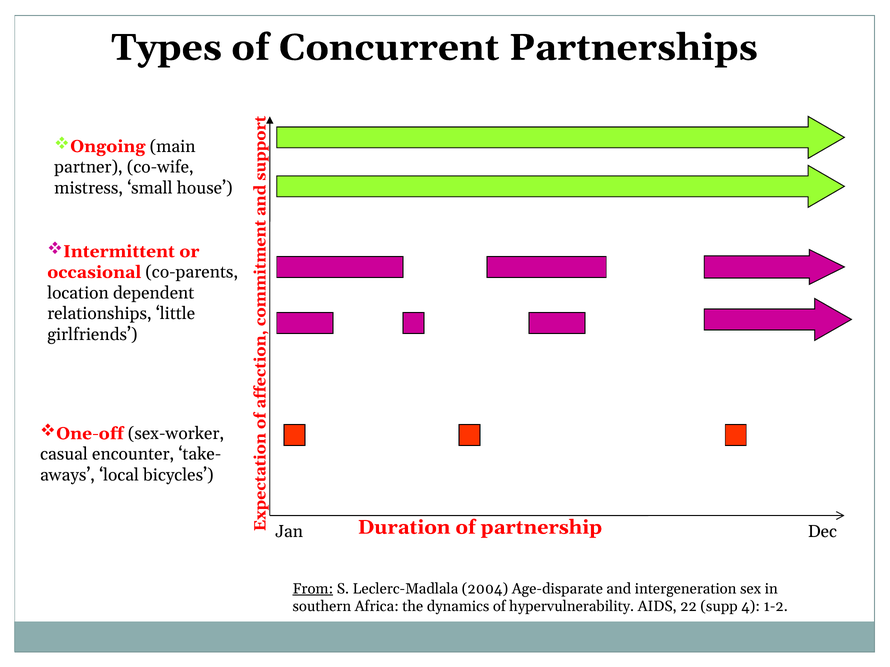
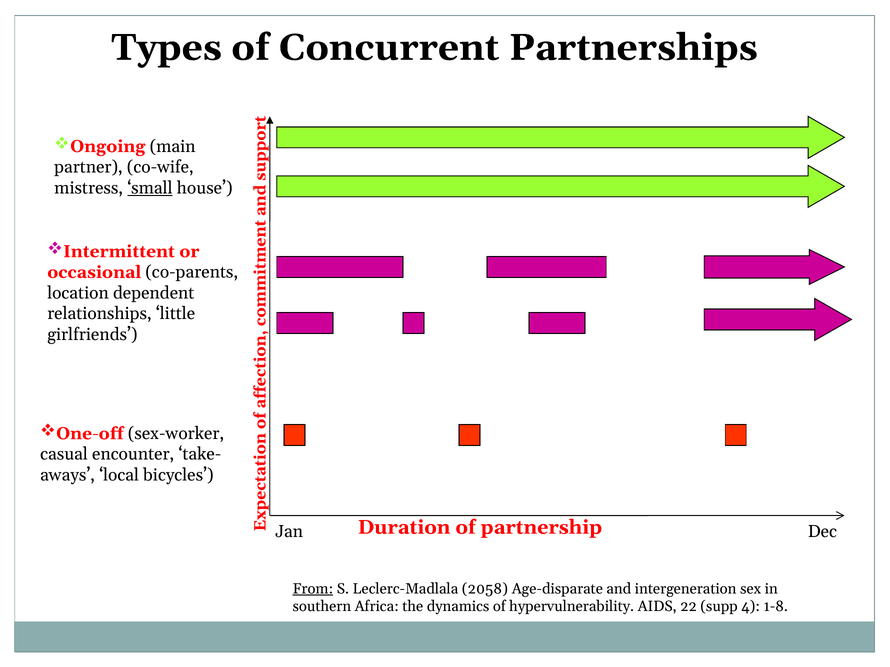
small underline: none -> present
2004: 2004 -> 2058
1-2: 1-2 -> 1-8
